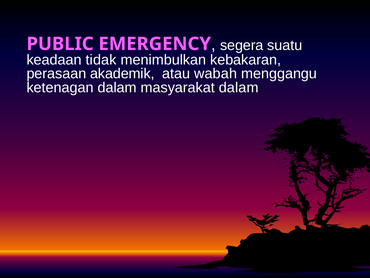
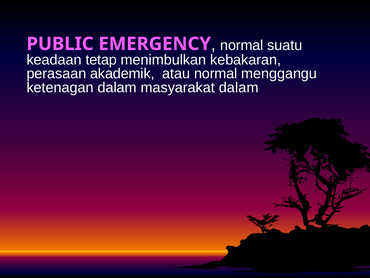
segera at (242, 45): segera -> normal
tidak: tidak -> tetap
atau wabah: wabah -> normal
